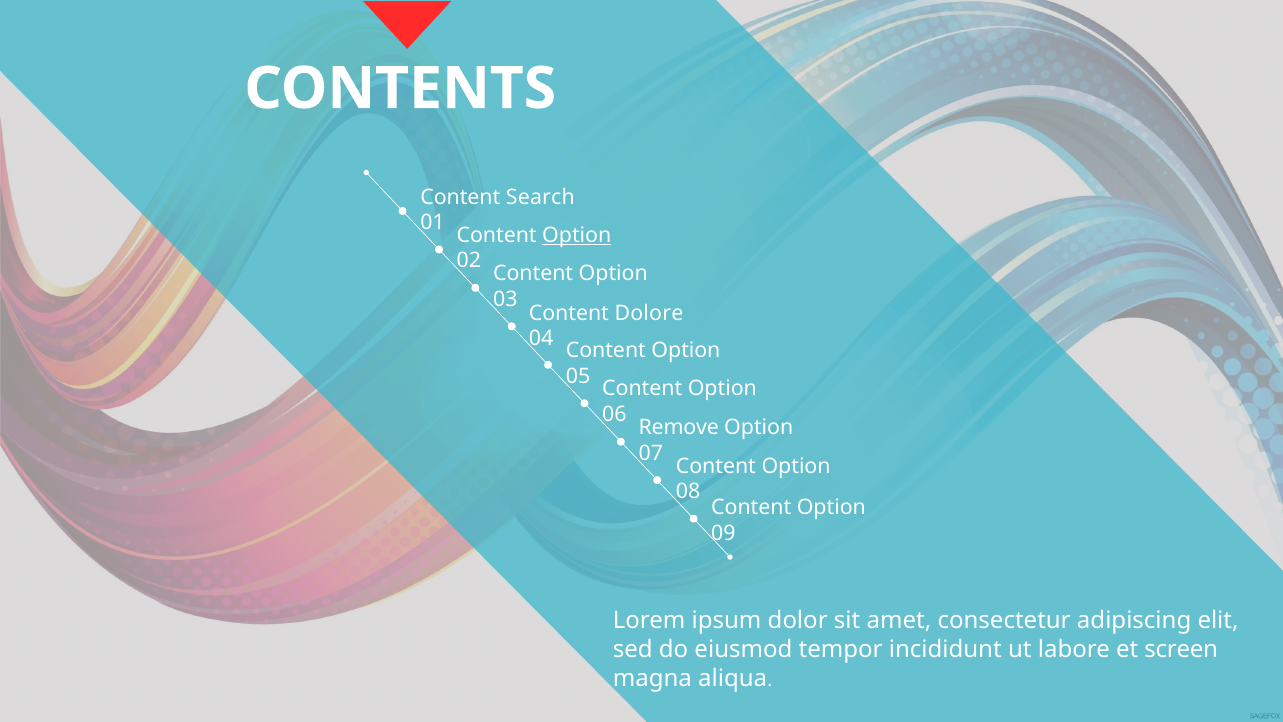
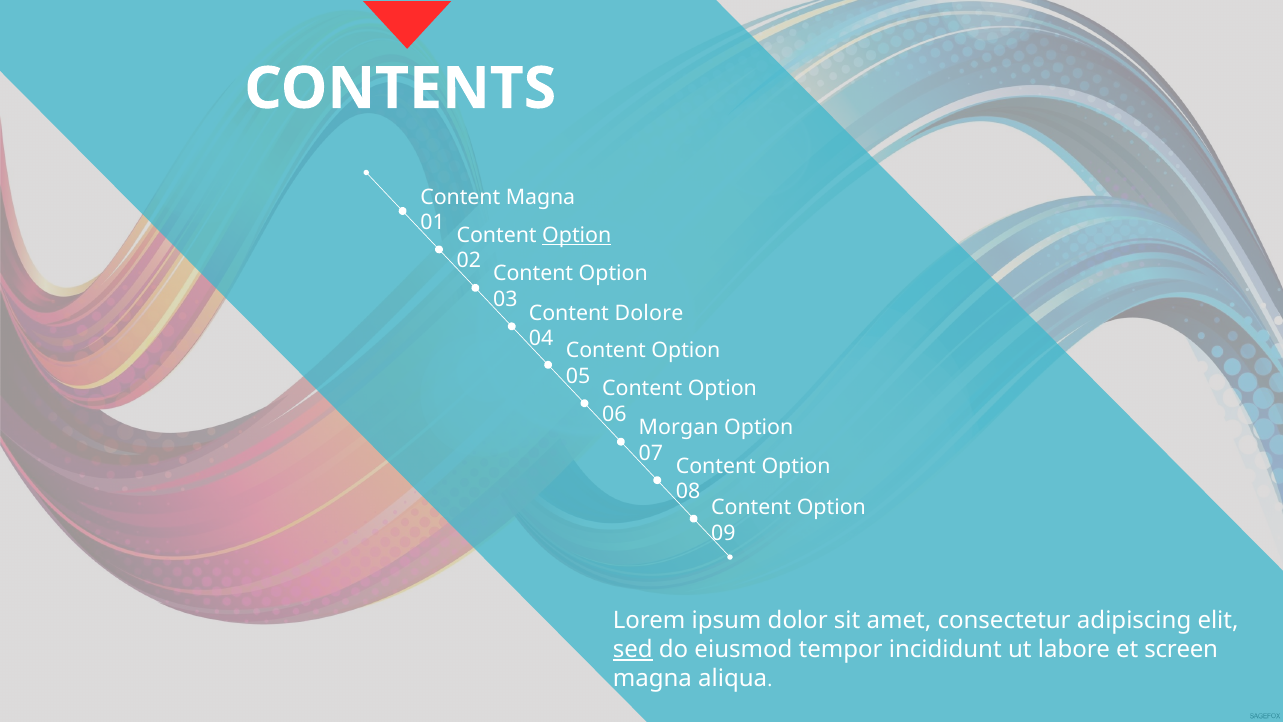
Content Search: Search -> Magna
Remove: Remove -> Morgan
sed underline: none -> present
